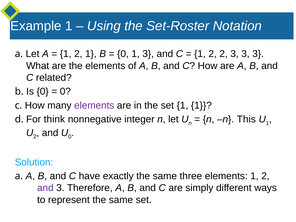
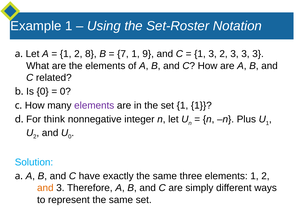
2 1: 1 -> 8
0 at (123, 54): 0 -> 7
1 3: 3 -> 9
2 at (213, 54): 2 -> 3
This: This -> Plus
and at (45, 188) colour: purple -> orange
